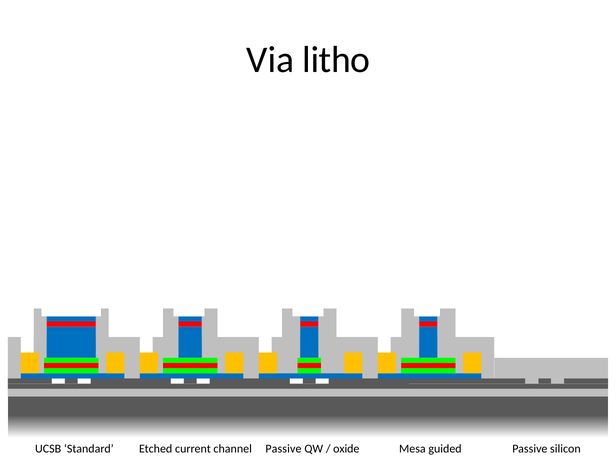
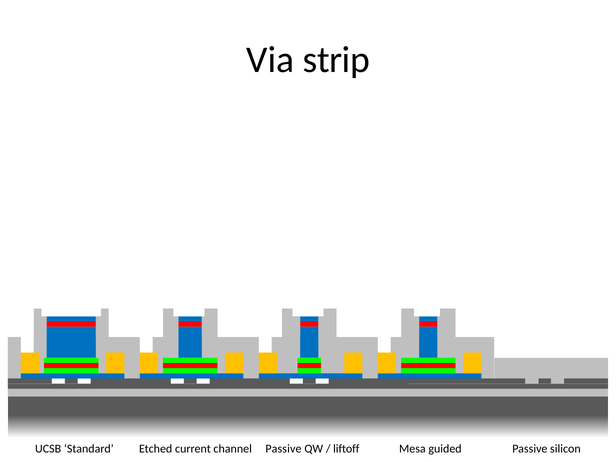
litho: litho -> strip
oxide: oxide -> liftoff
